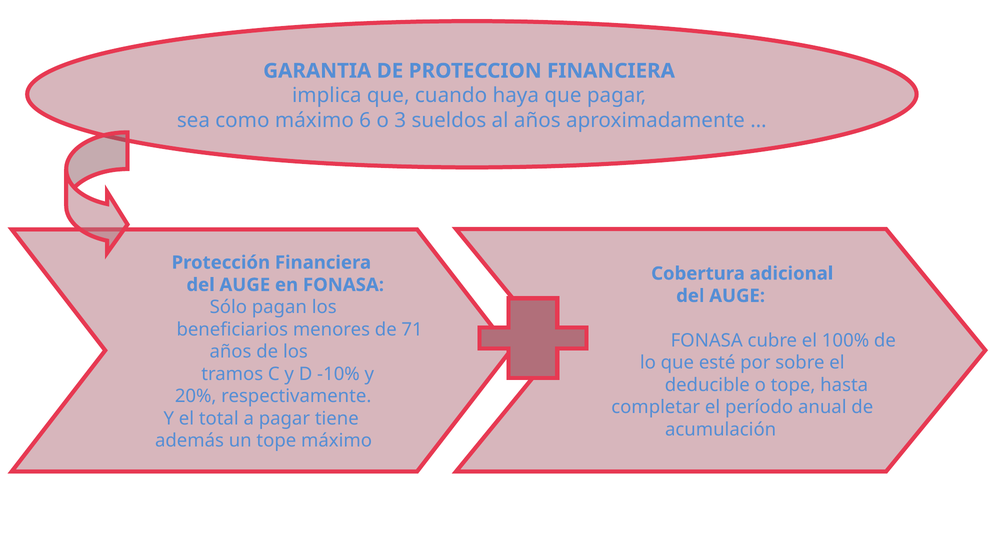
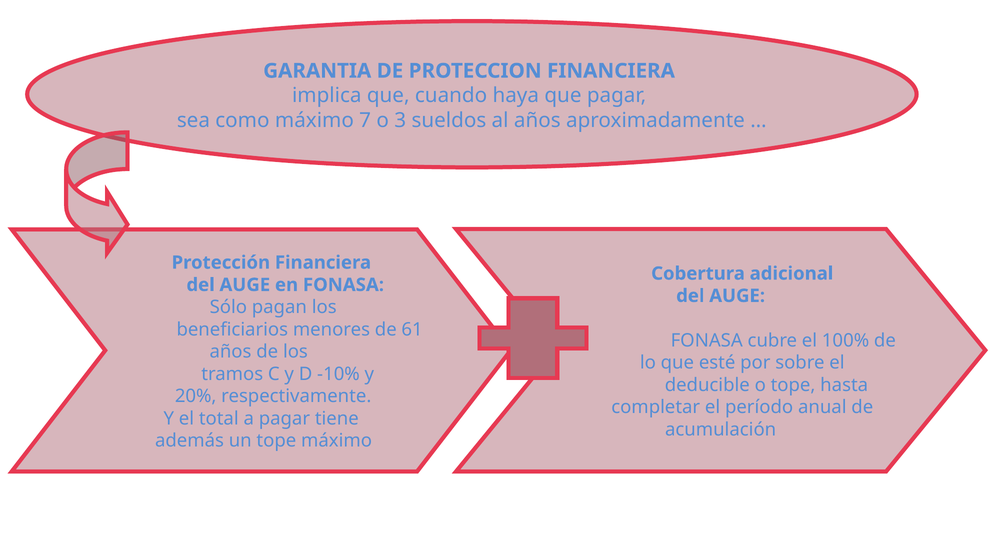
6: 6 -> 7
71: 71 -> 61
